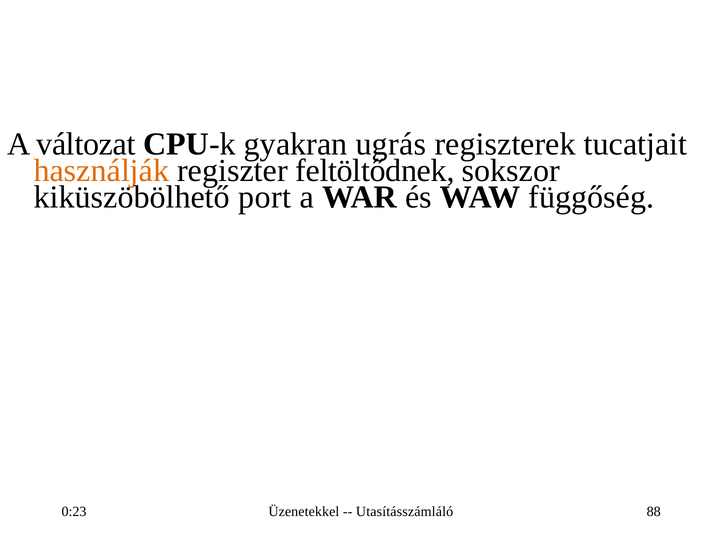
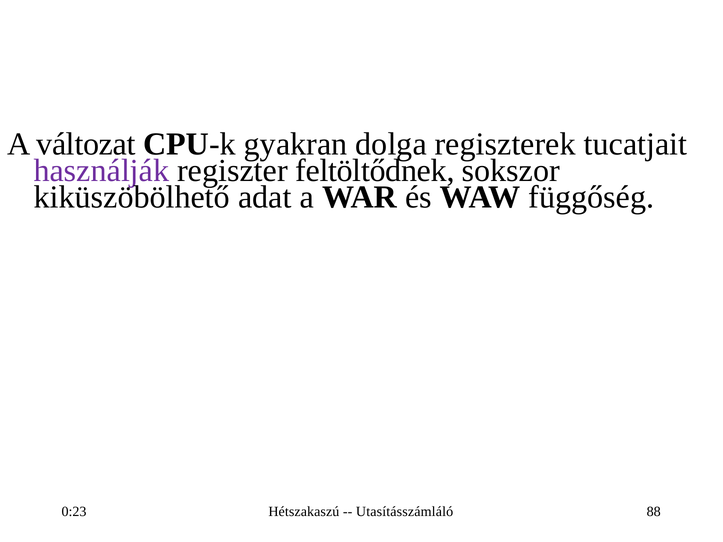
ugrás: ugrás -> dolga
használják colour: orange -> purple
port: port -> adat
Üzenetekkel: Üzenetekkel -> Hétszakaszú
